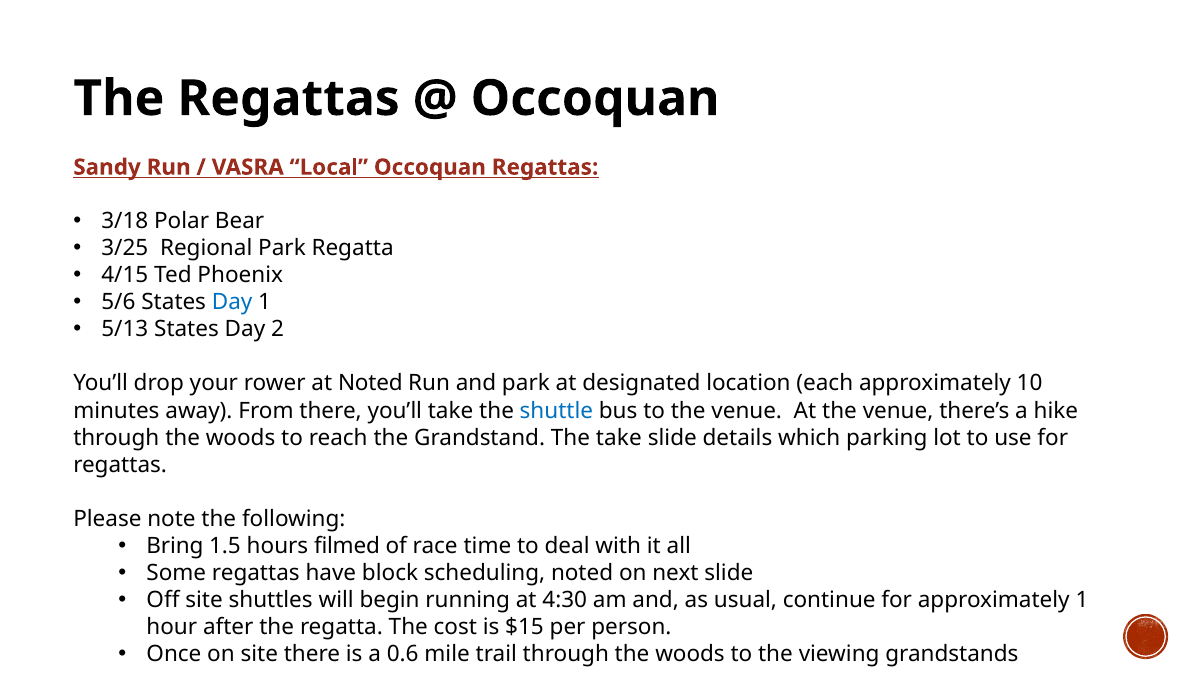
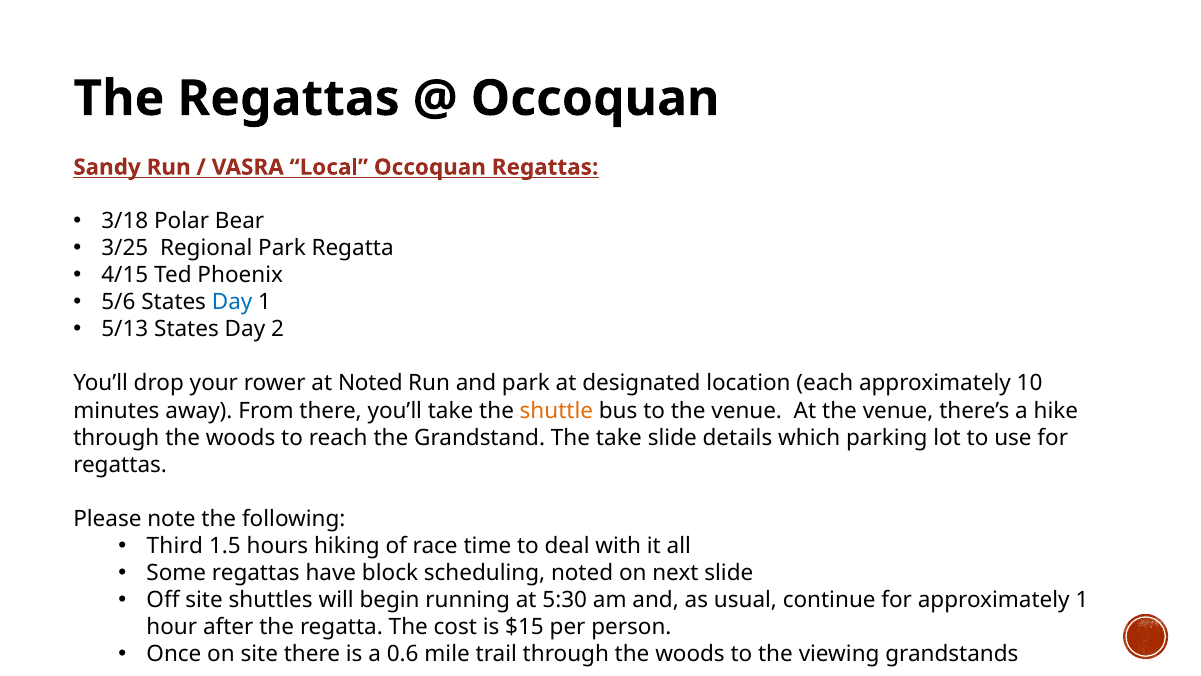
shuttle colour: blue -> orange
Bring: Bring -> Third
filmed: filmed -> hiking
4:30: 4:30 -> 5:30
